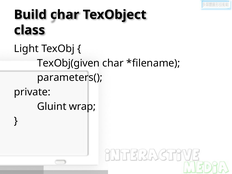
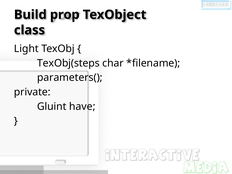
Build char: char -> prop
TexObj(given: TexObj(given -> TexObj(steps
wrap: wrap -> have
